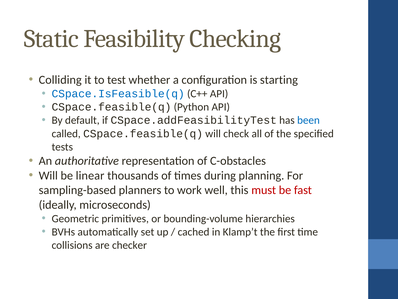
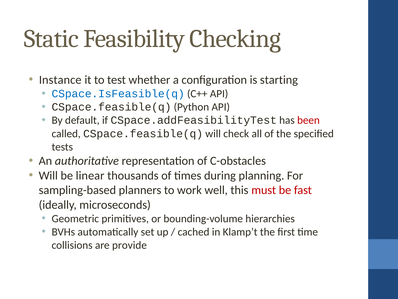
Colliding: Colliding -> Instance
been colour: blue -> red
checker: checker -> provide
